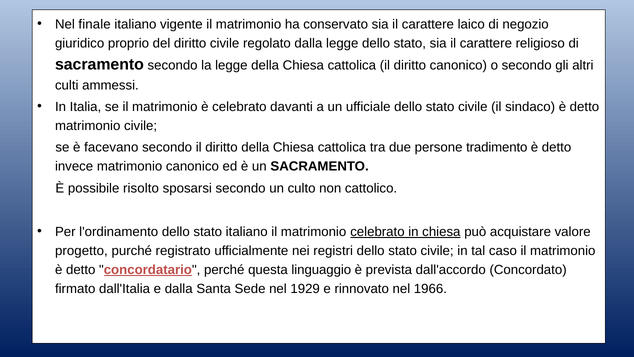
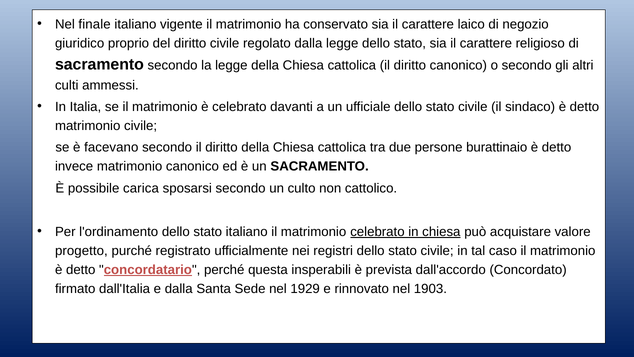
tradimento: tradimento -> burattinaio
risolto: risolto -> carica
linguaggio: linguaggio -> insperabili
1966: 1966 -> 1903
